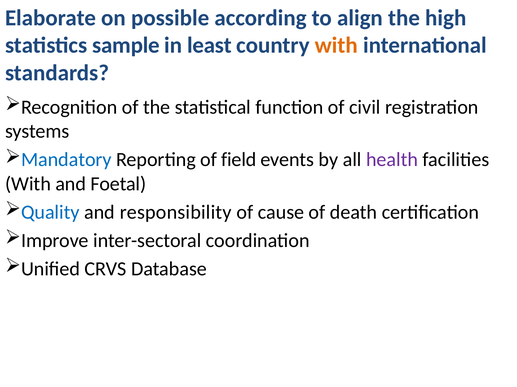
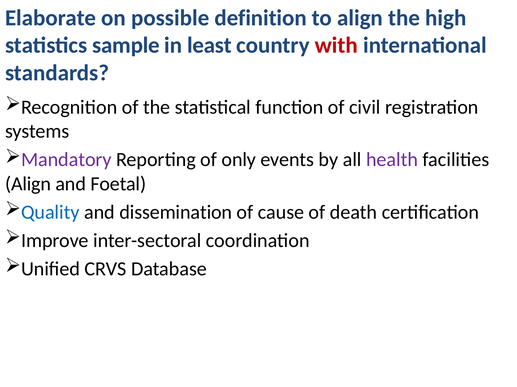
according: according -> definition
with at (336, 46) colour: orange -> red
Mandatory colour: blue -> purple
field: field -> only
With at (28, 184): With -> Align
responsibility: responsibility -> dissemination
